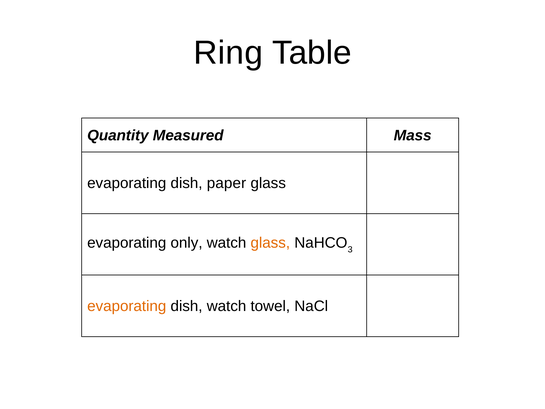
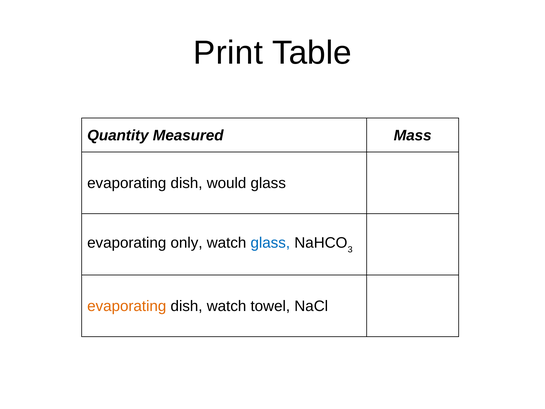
Ring: Ring -> Print
paper: paper -> would
glass at (270, 243) colour: orange -> blue
